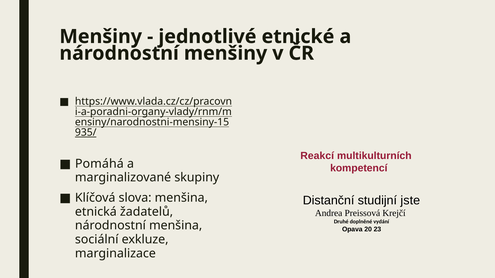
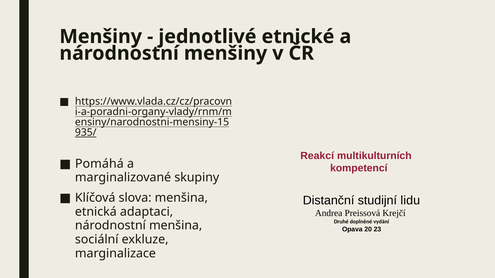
jste: jste -> lidu
žadatelů: žadatelů -> adaptaci
